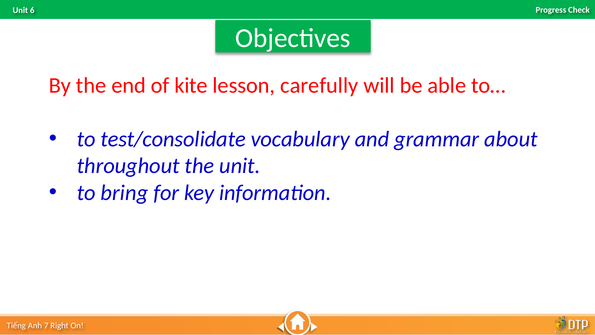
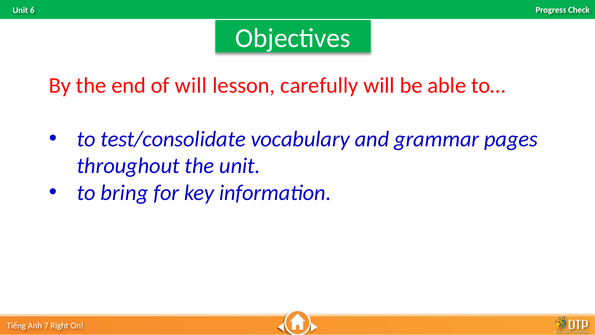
of kite: kite -> will
about: about -> pages
